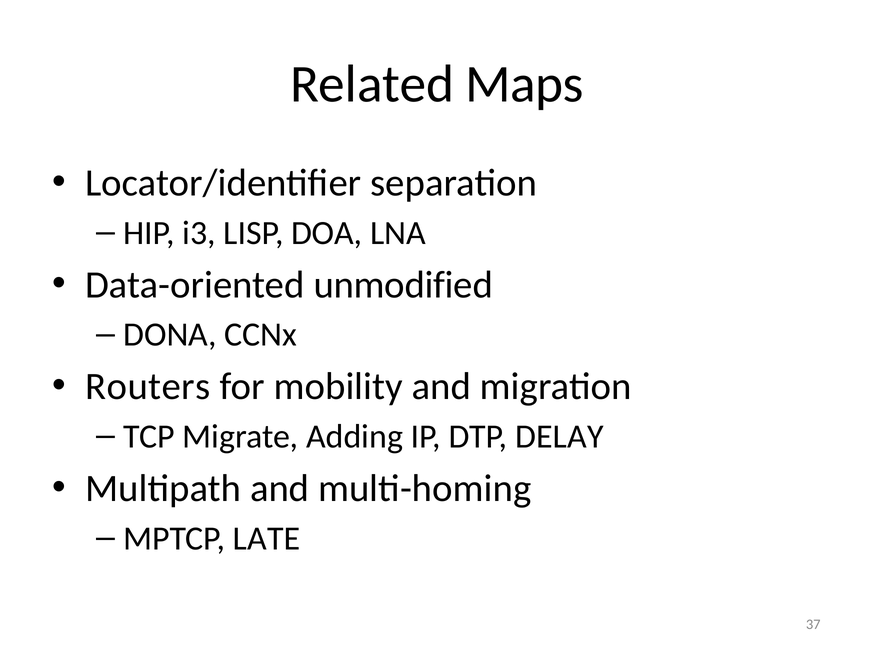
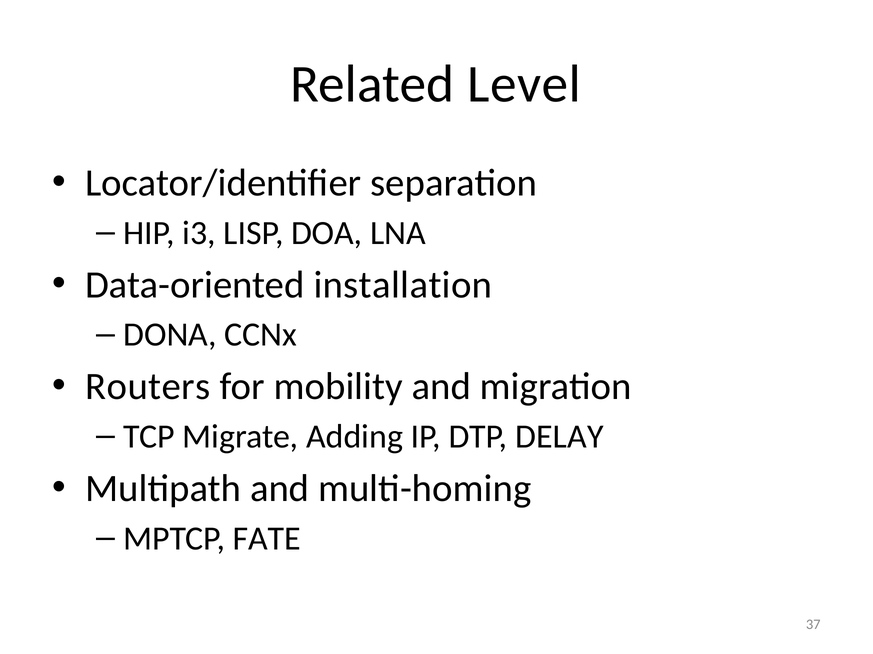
Maps: Maps -> Level
unmodified: unmodified -> installation
LATE: LATE -> FATE
